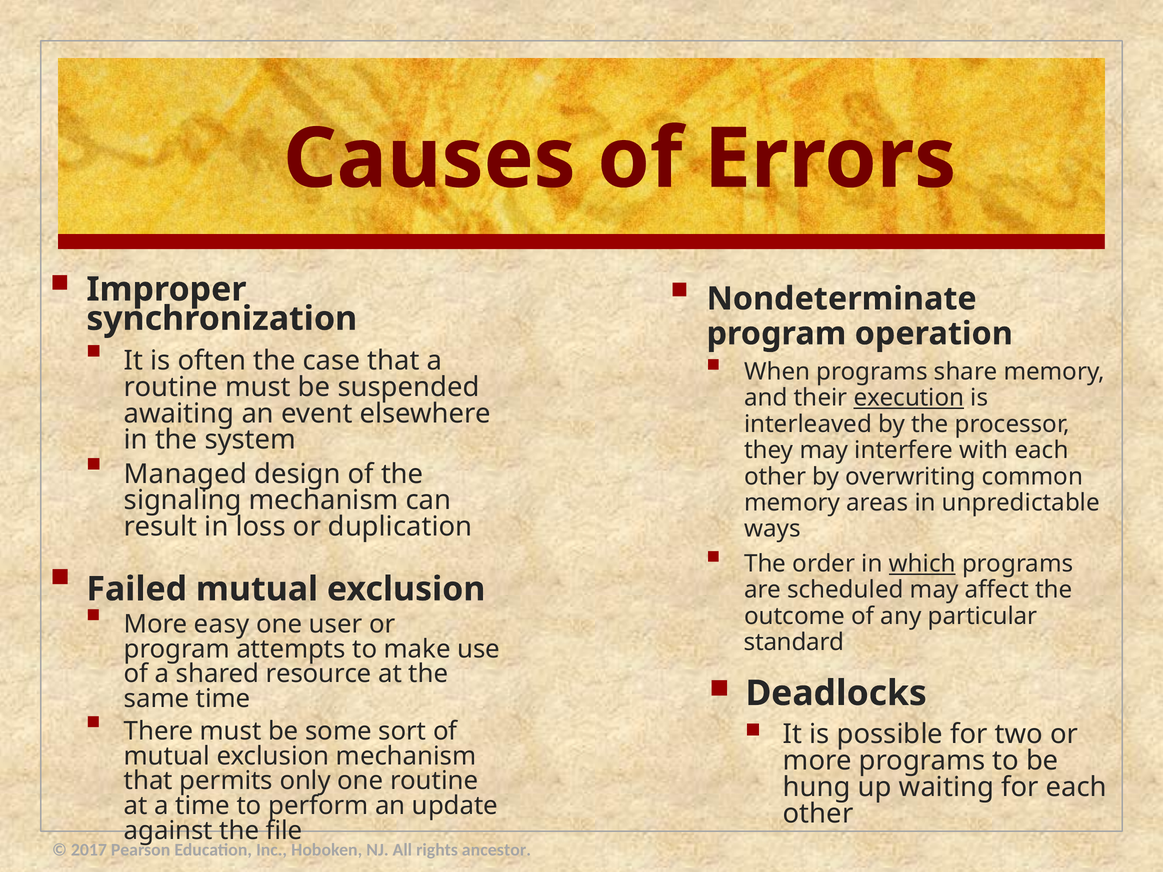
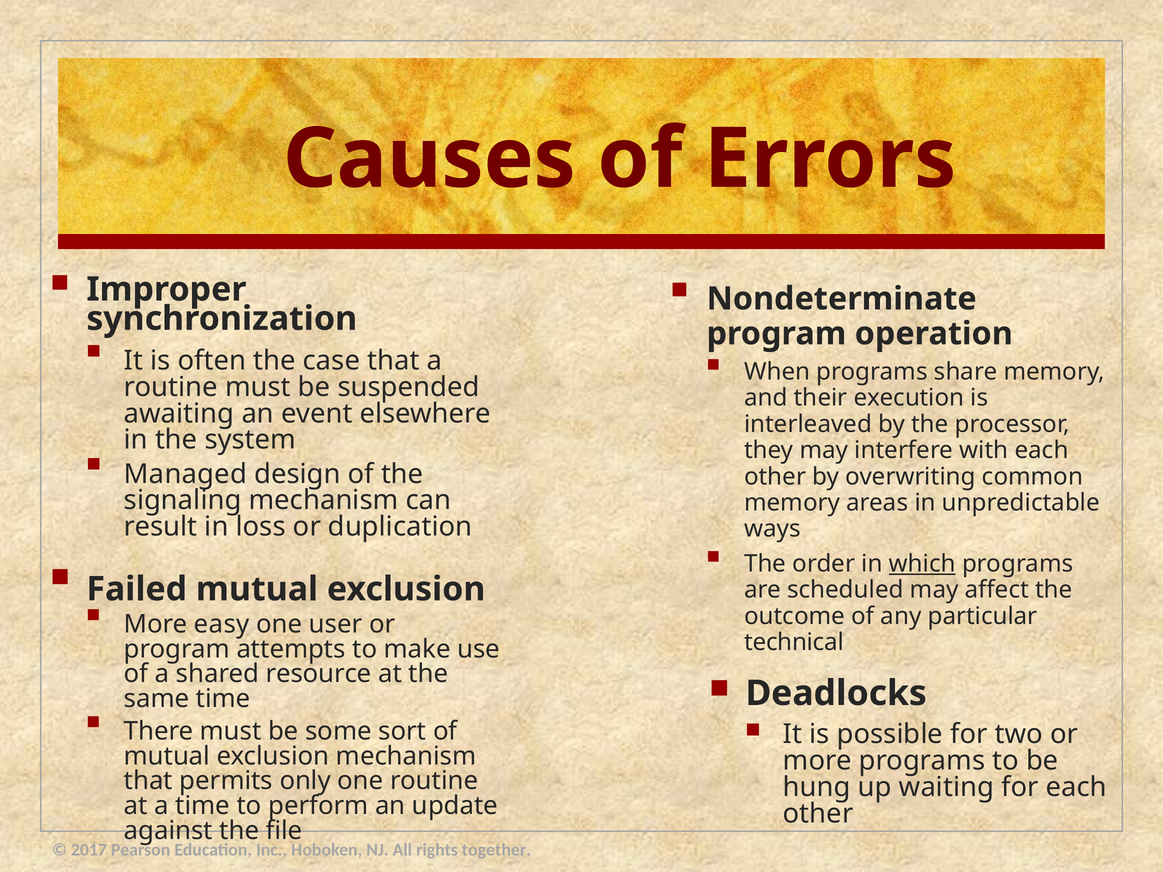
execution underline: present -> none
standard: standard -> technical
ancestor: ancestor -> together
